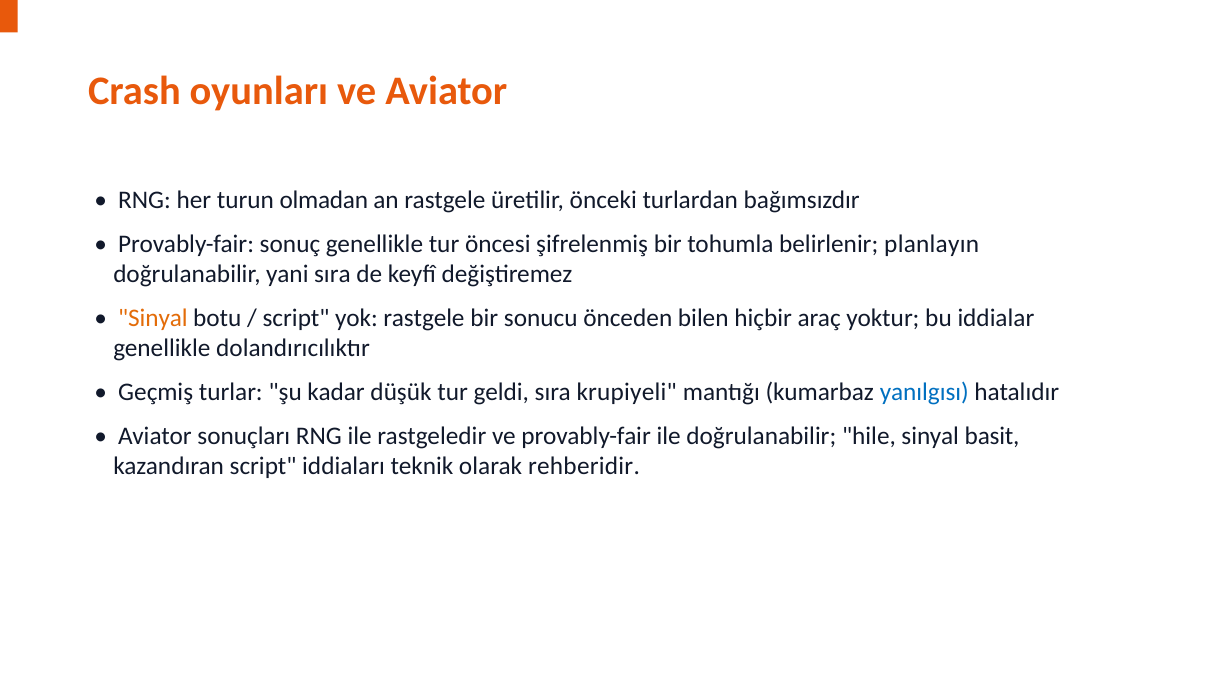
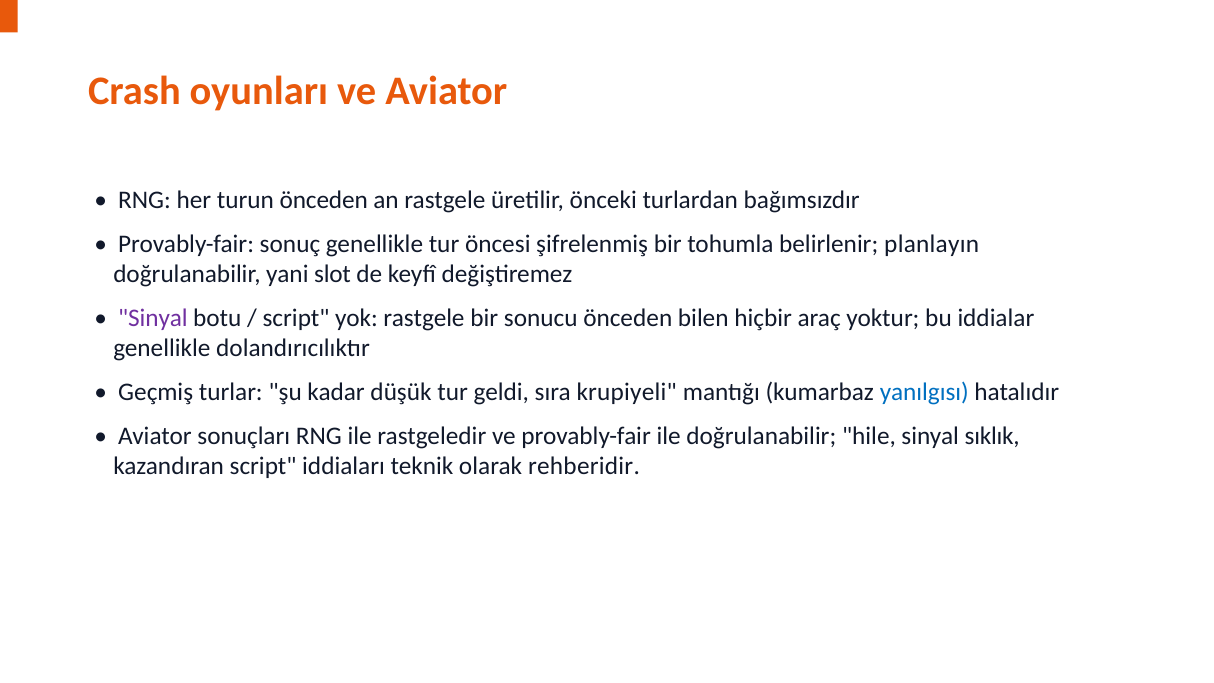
turun olmadan: olmadan -> önceden
yani sıra: sıra -> slot
Sinyal at (153, 318) colour: orange -> purple
basit: basit -> sıklık
